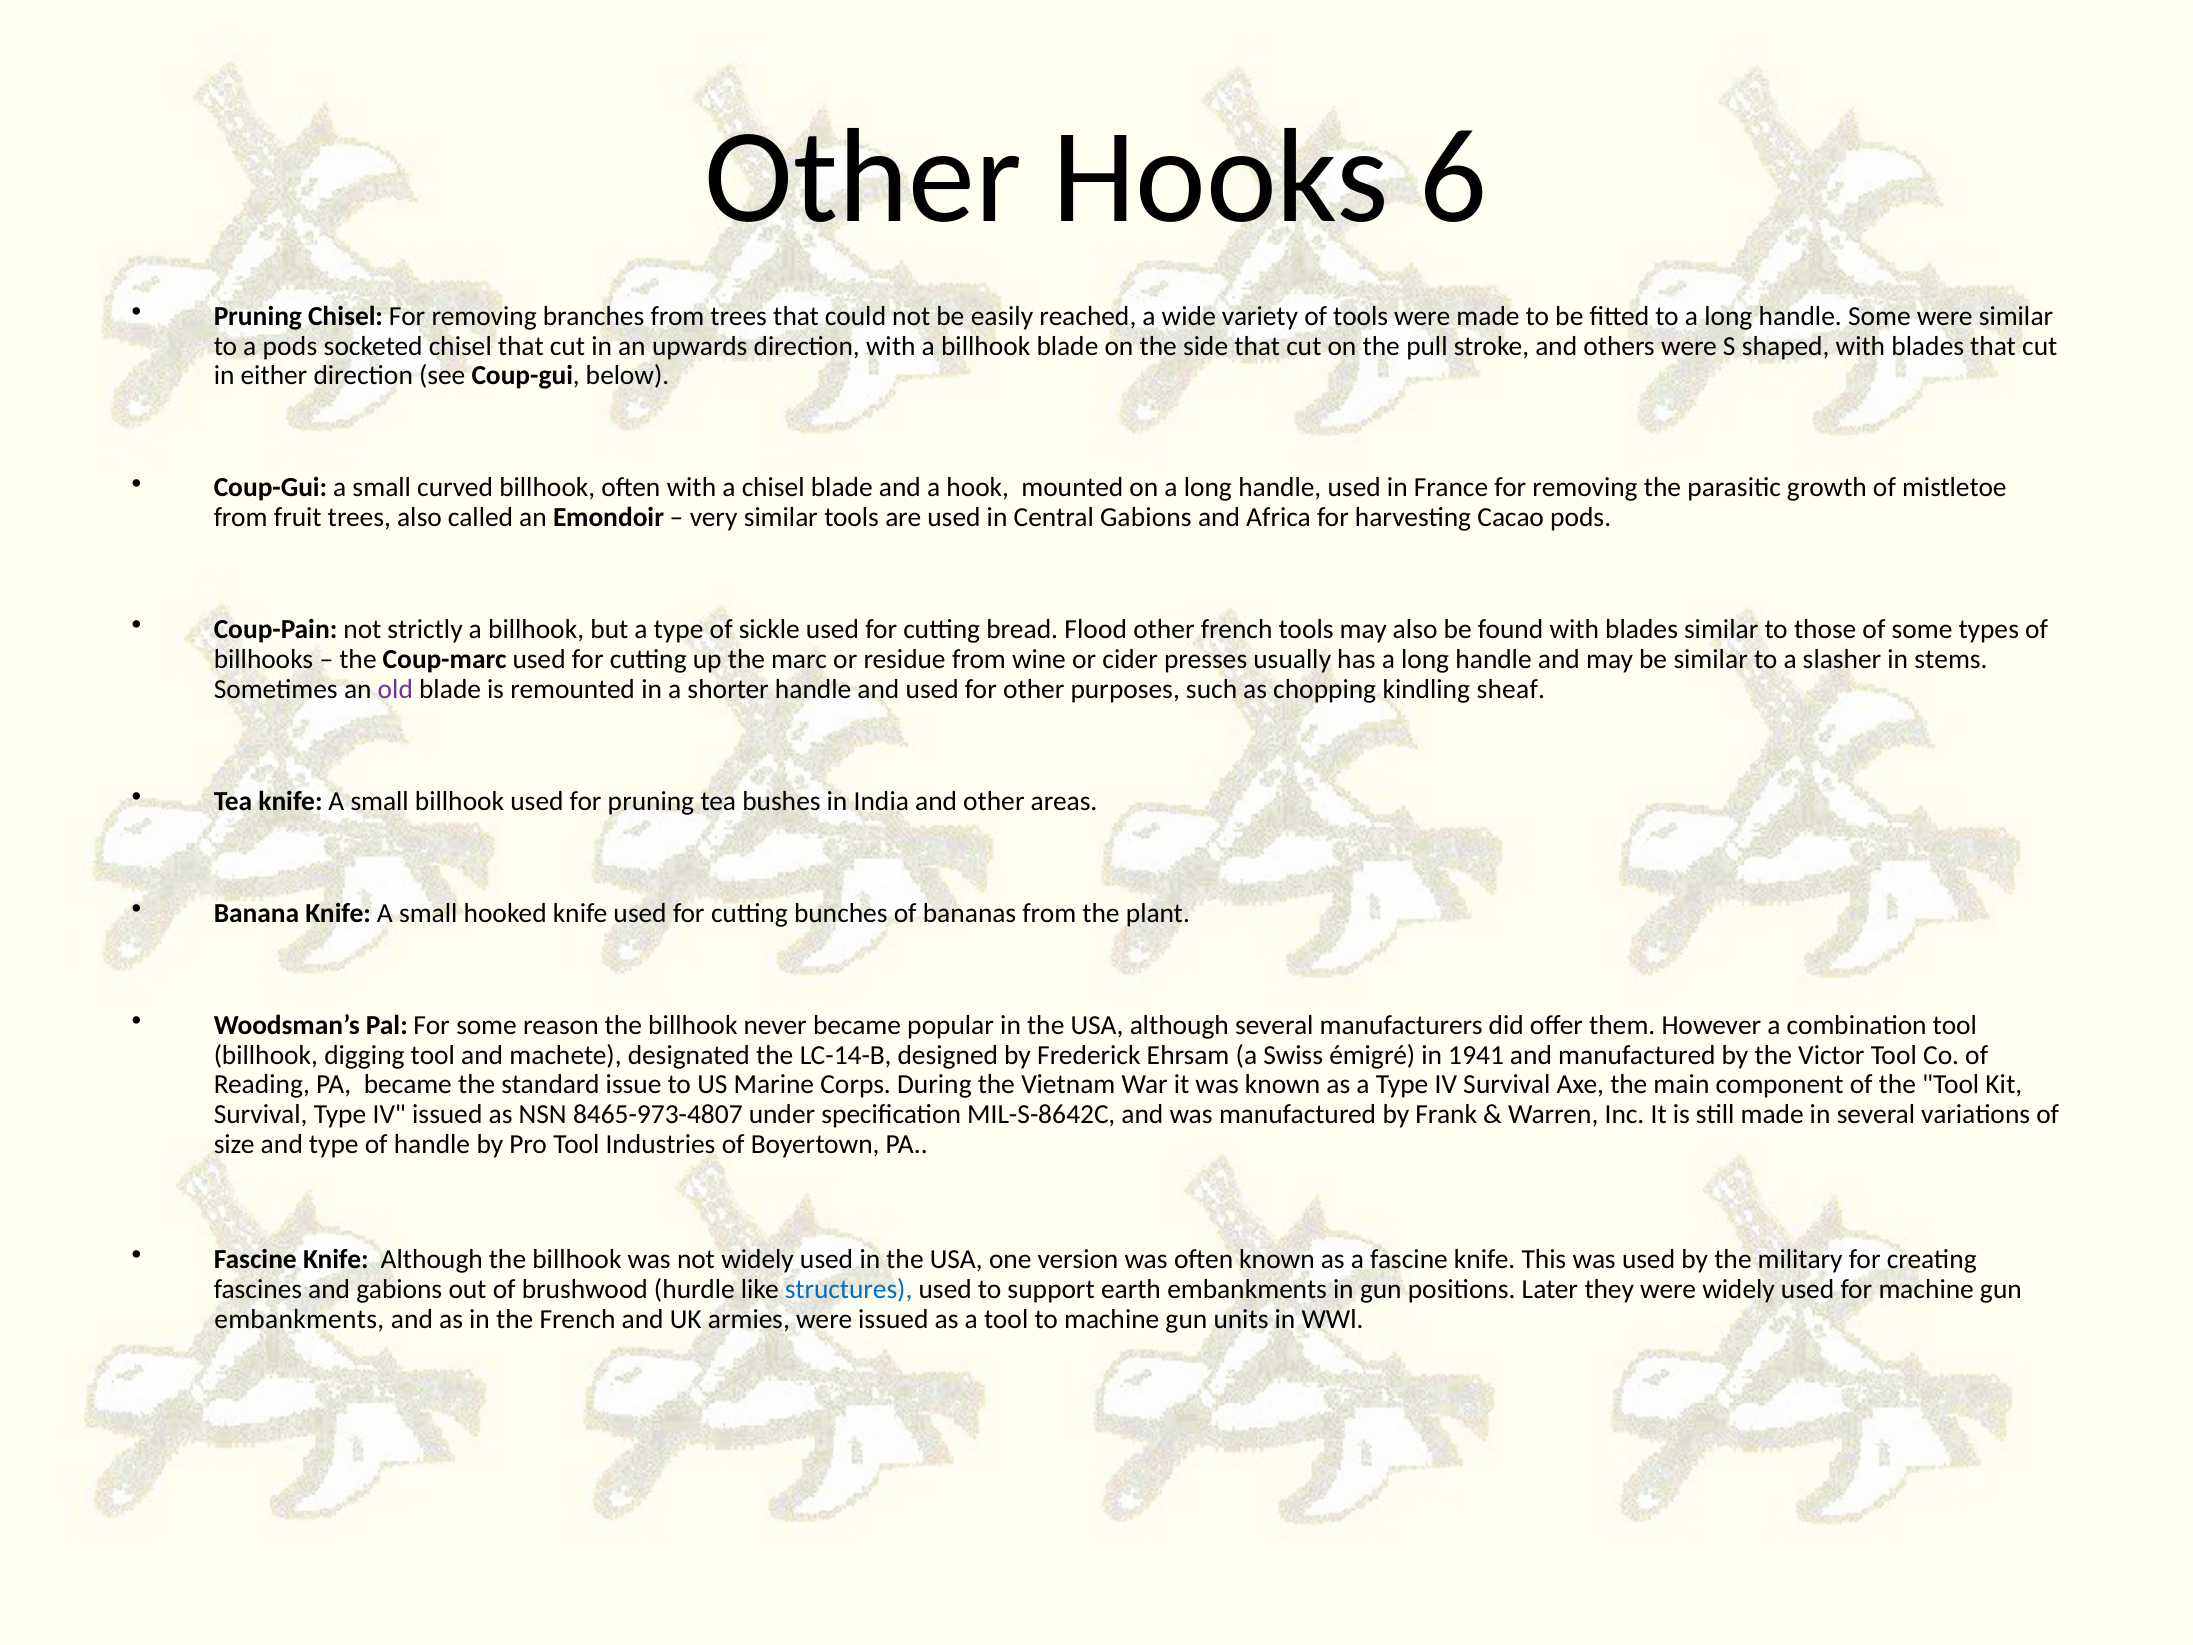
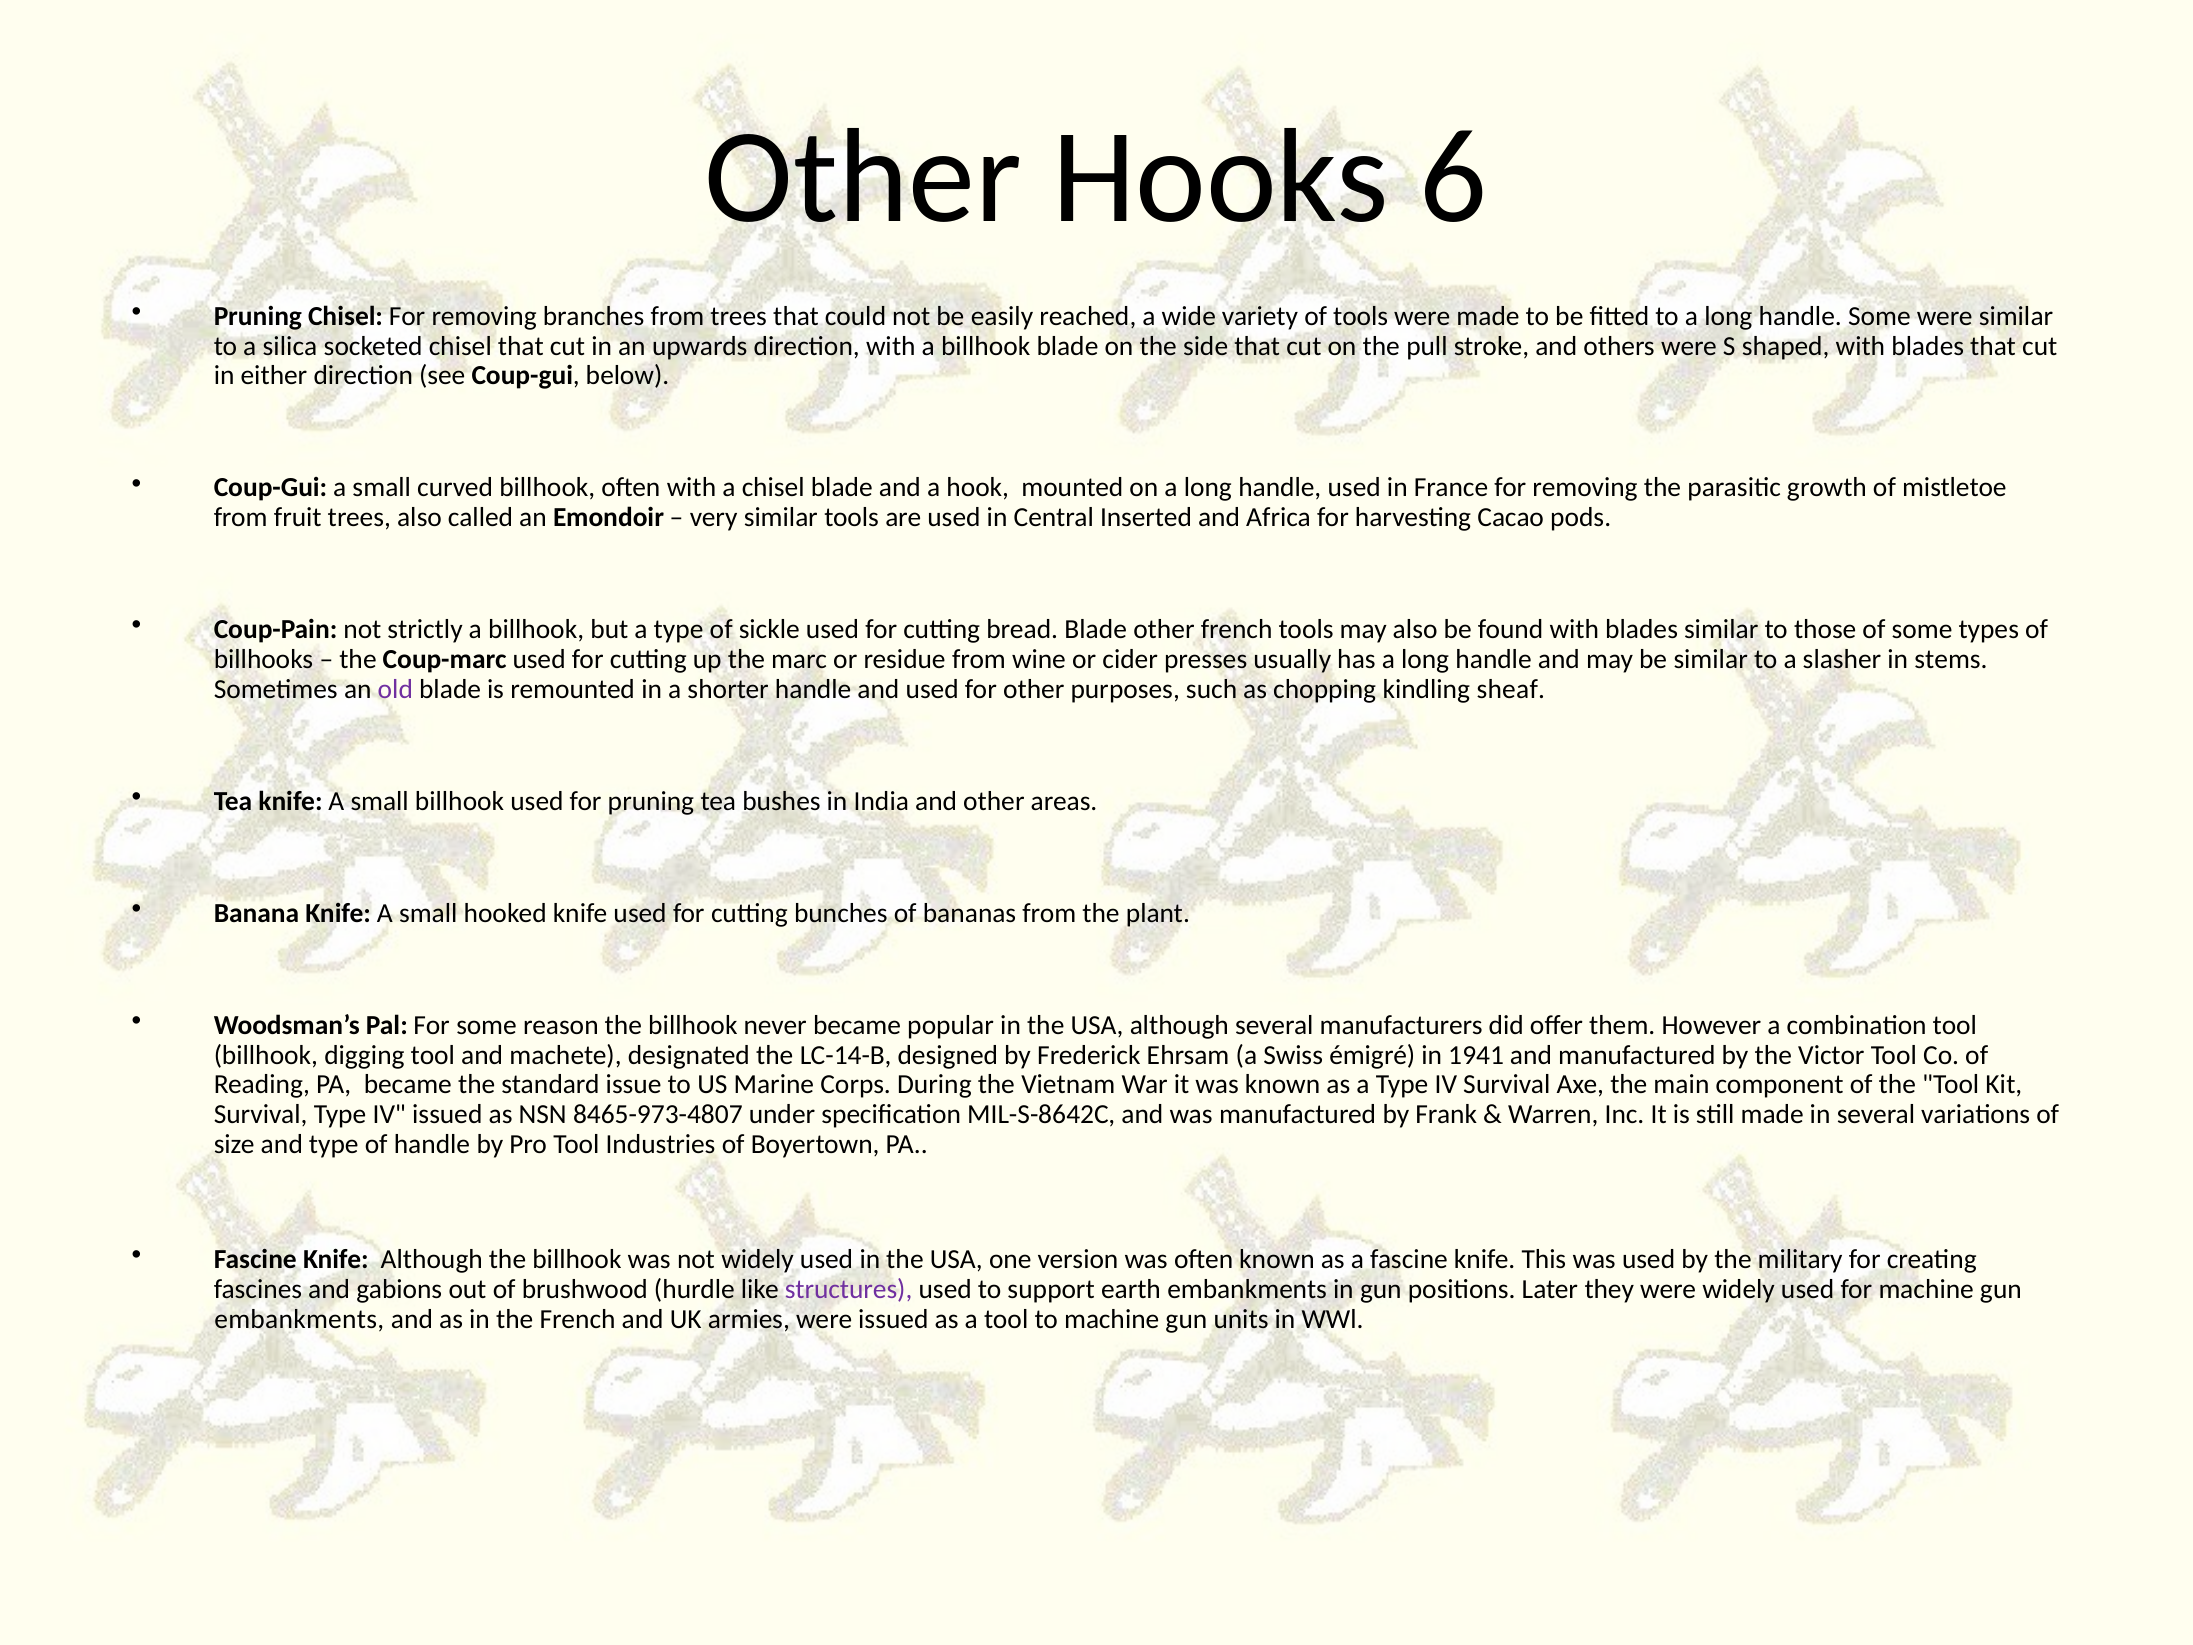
a pods: pods -> silica
Central Gabions: Gabions -> Inserted
bread Flood: Flood -> Blade
structures colour: blue -> purple
